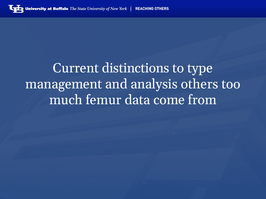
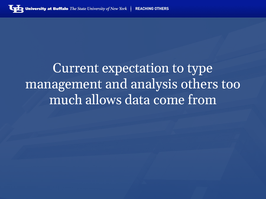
distinctions: distinctions -> expectation
femur: femur -> allows
